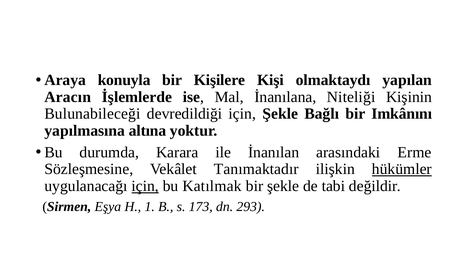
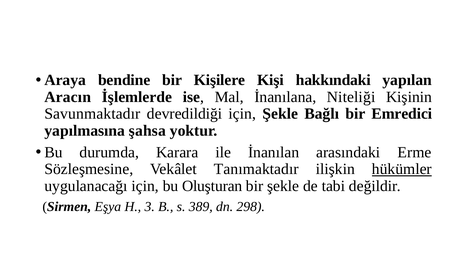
konuyla: konuyla -> bendine
olmaktaydı: olmaktaydı -> hakkındaki
Bulunabileceği: Bulunabileceği -> Savunmaktadır
Imkânını: Imkânını -> Emredici
altına: altına -> şahsa
için at (145, 186) underline: present -> none
Katılmak: Katılmak -> Oluşturan
1: 1 -> 3
173: 173 -> 389
293: 293 -> 298
